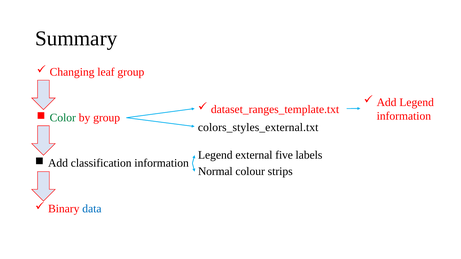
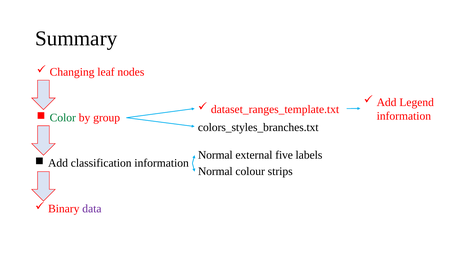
leaf group: group -> nodes
colors_styles_external.txt: colors_styles_external.txt -> colors_styles_branches.txt
Legend at (215, 155): Legend -> Normal
data colour: blue -> purple
